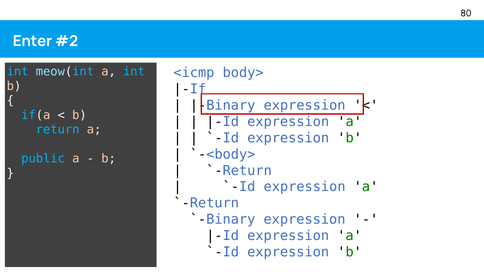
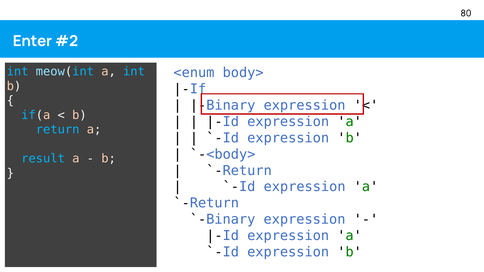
<icmp: <icmp -> <enum
public: public -> result
